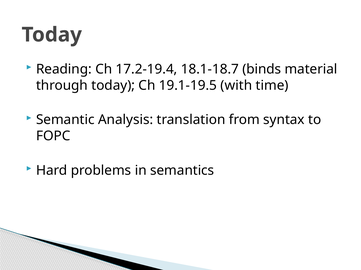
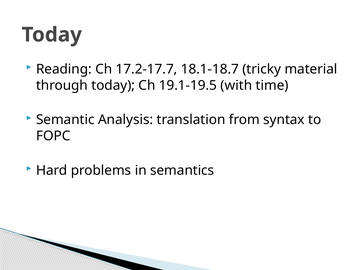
17.2-19.4: 17.2-19.4 -> 17.2-17.7
binds: binds -> tricky
